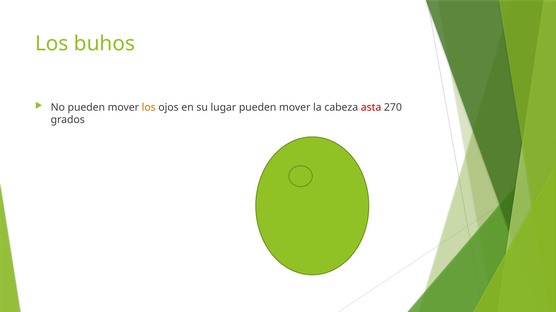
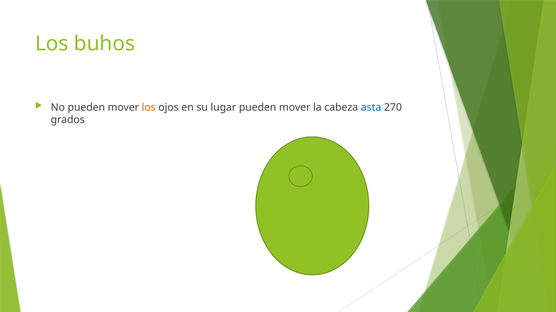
asta colour: red -> blue
